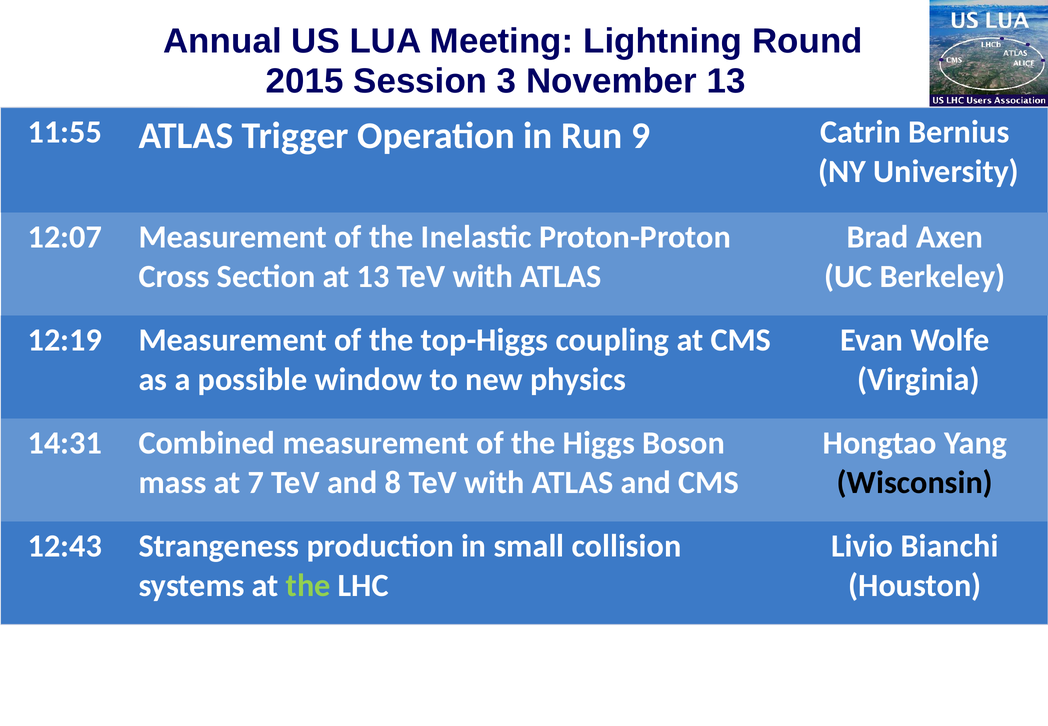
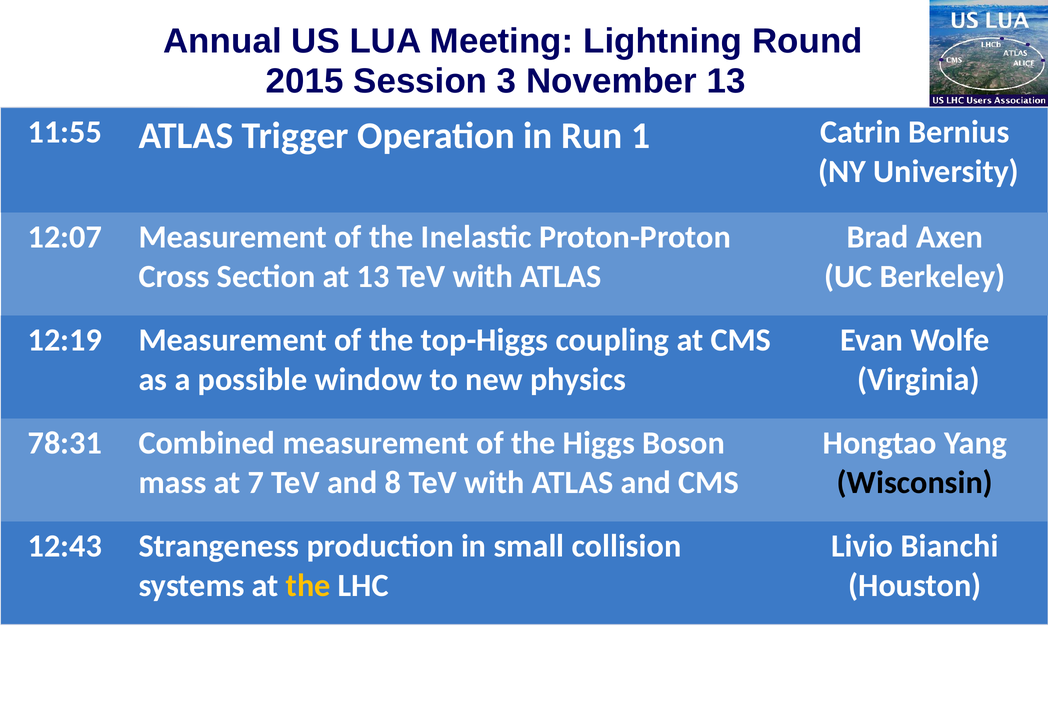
9: 9 -> 1
14:31: 14:31 -> 78:31
the at (308, 585) colour: light green -> yellow
